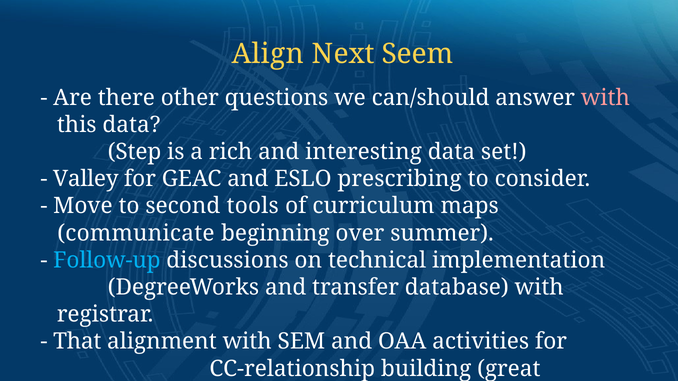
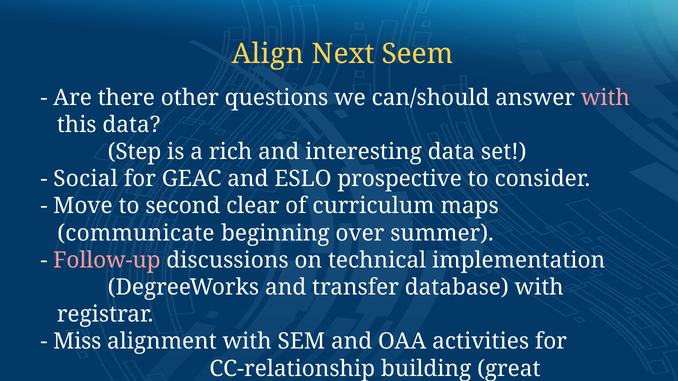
Valley: Valley -> Social
prescribing: prescribing -> prospective
tools: tools -> clear
Follow-up colour: light blue -> pink
That: That -> Miss
